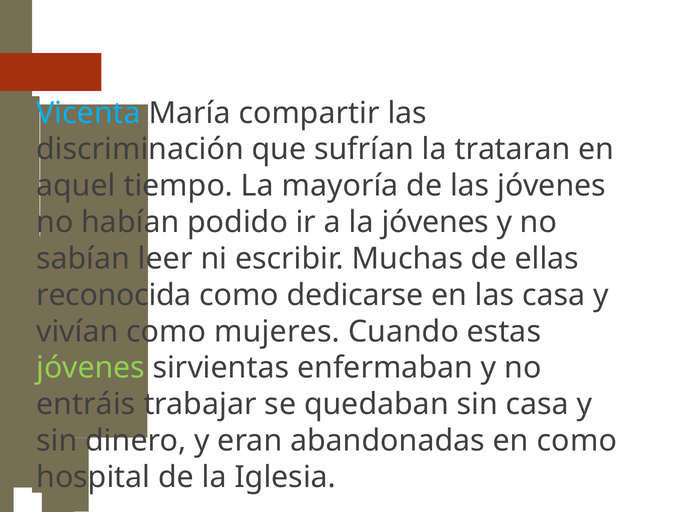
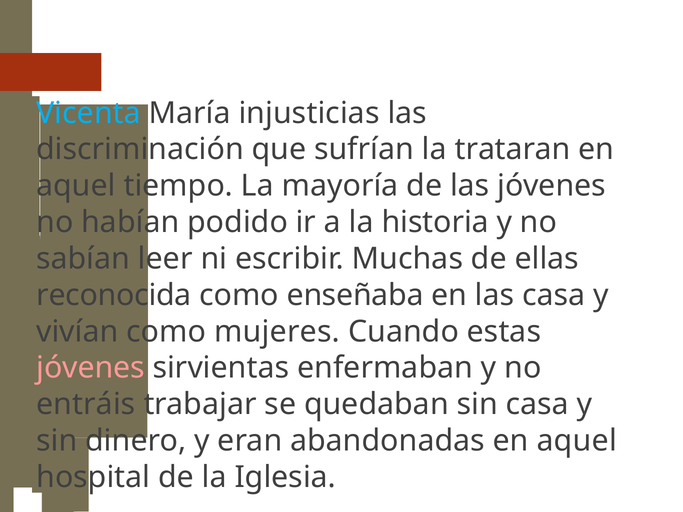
compartir: compartir -> injusticias
la jóvenes: jóvenes -> historia
dedicarse: dedicarse -> enseñaba
jóvenes at (91, 368) colour: light green -> pink
abandonadas en como: como -> aquel
